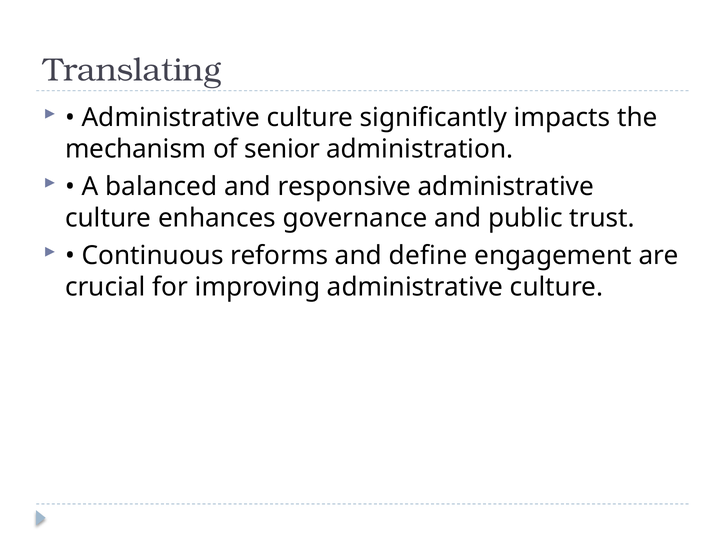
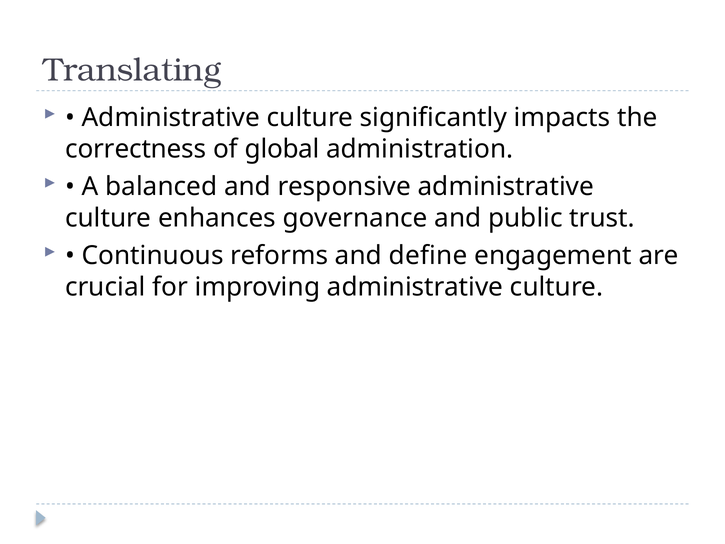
mechanism: mechanism -> correctness
senior: senior -> global
